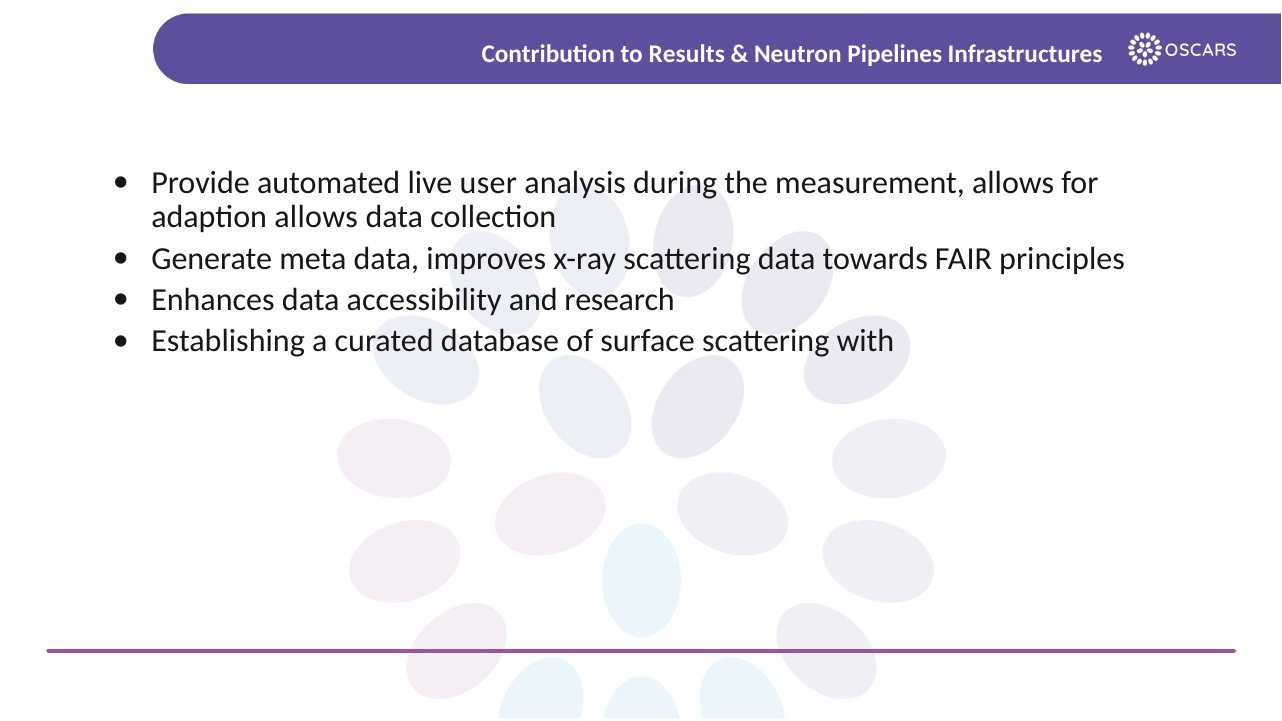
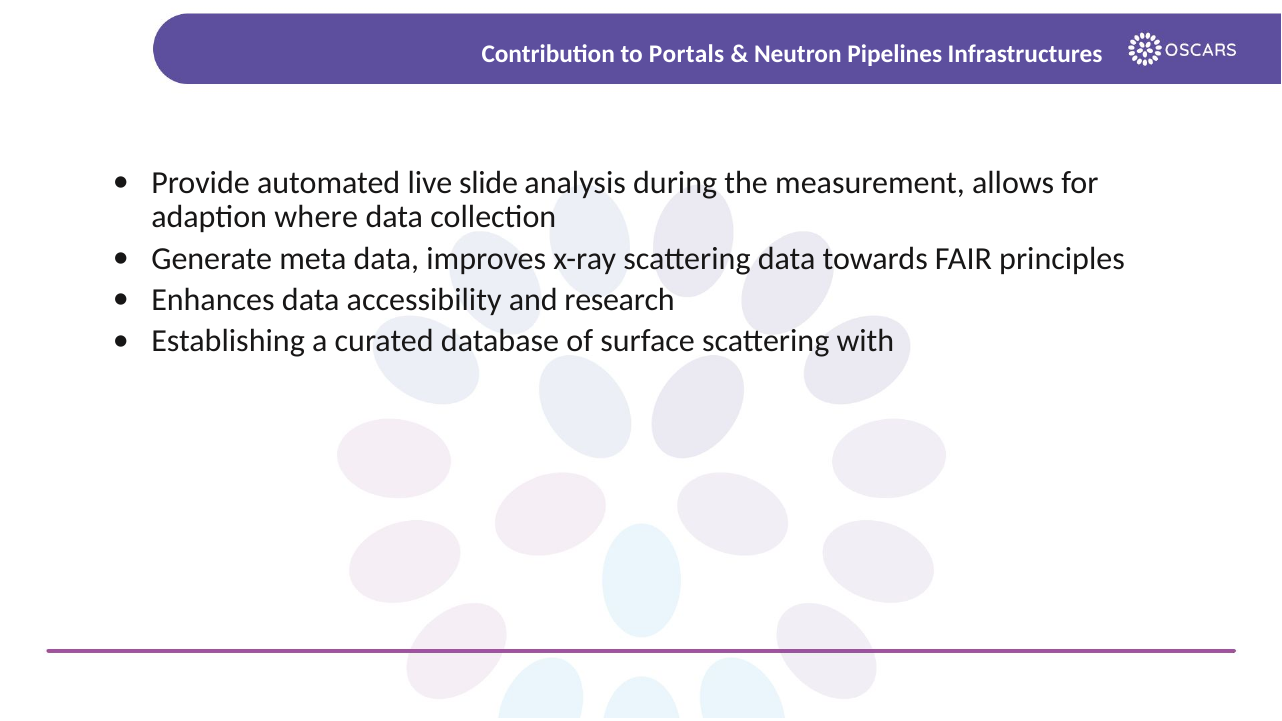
Results: Results -> Portals
user: user -> slide
adaption allows: allows -> where
